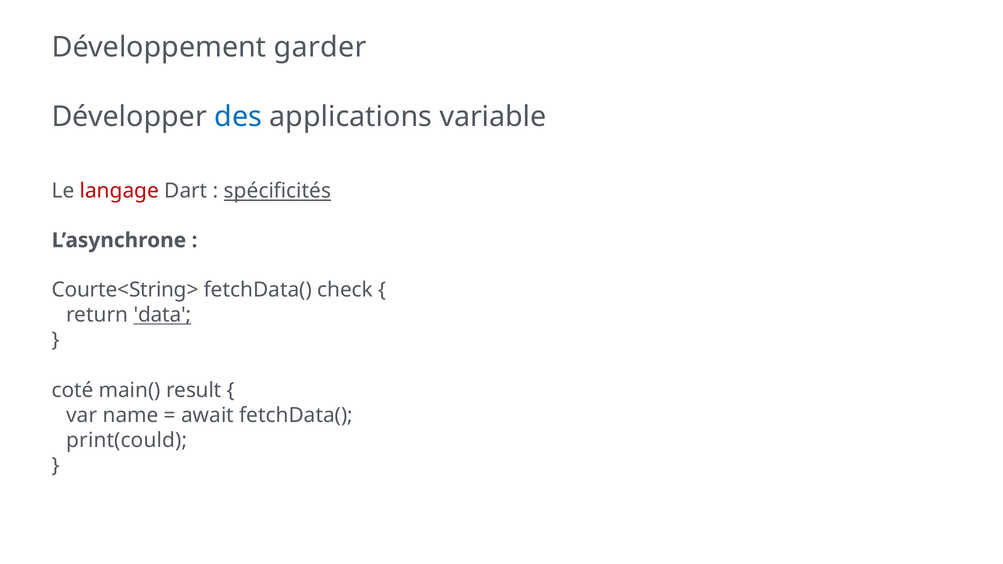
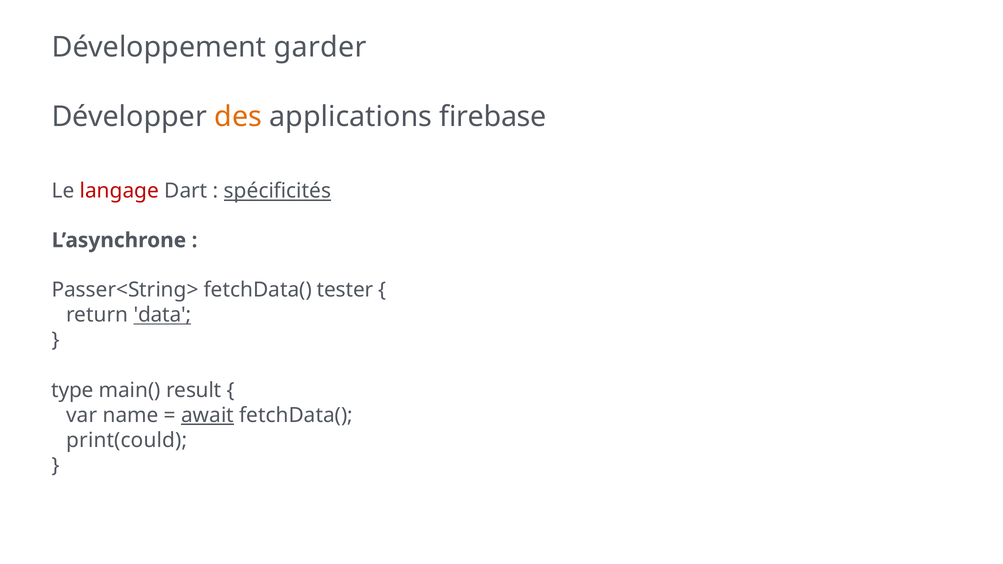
des colour: blue -> orange
variable: variable -> firebase
Courte<String>: Courte<String> -> Passer<String>
check: check -> tester
coté: coté -> type
await underline: none -> present
